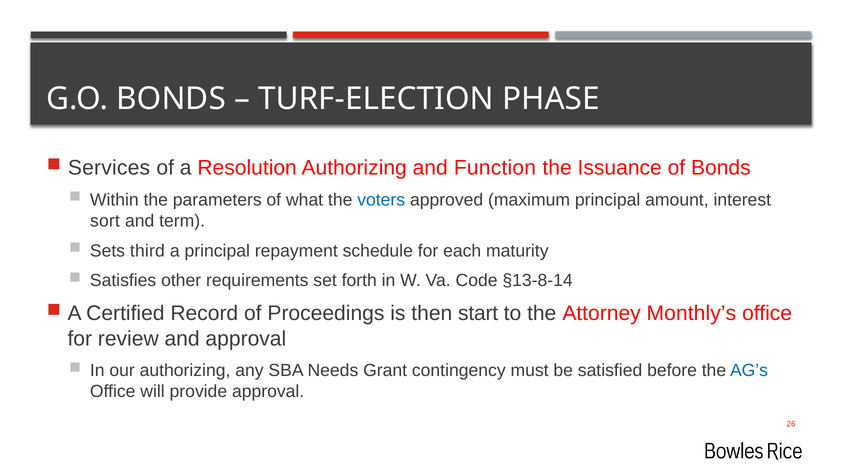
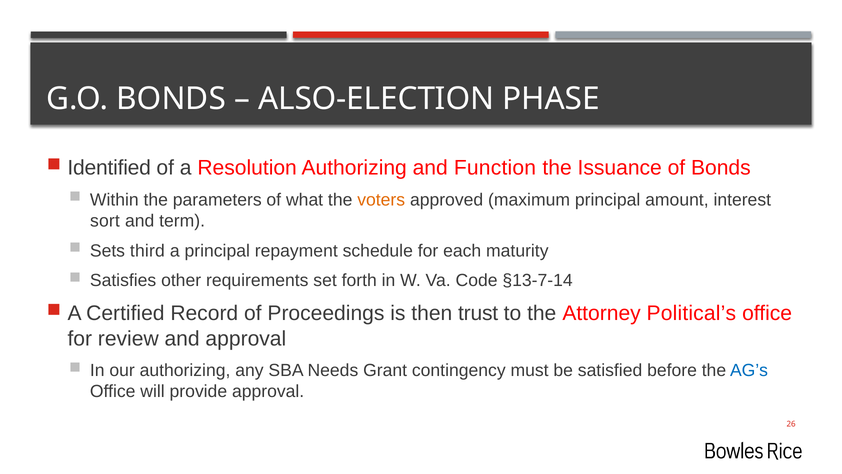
TURF-ELECTION: TURF-ELECTION -> ALSO-ELECTION
Services: Services -> Identified
voters colour: blue -> orange
§13-8-14: §13-8-14 -> §13-7-14
start: start -> trust
Monthly’s: Monthly’s -> Political’s
